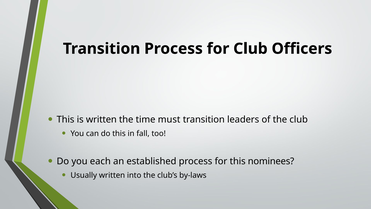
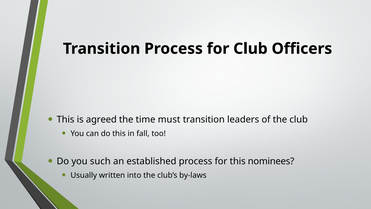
is written: written -> agreed
each: each -> such
